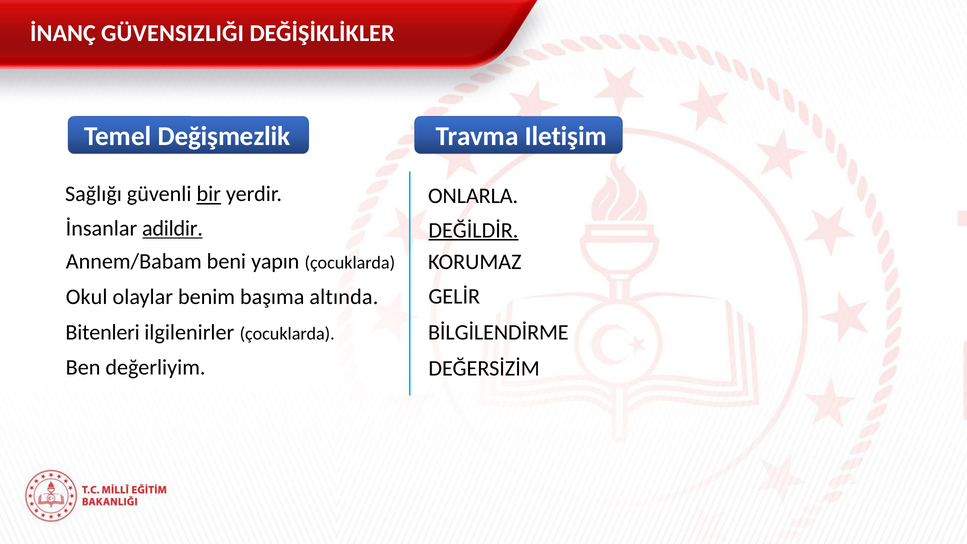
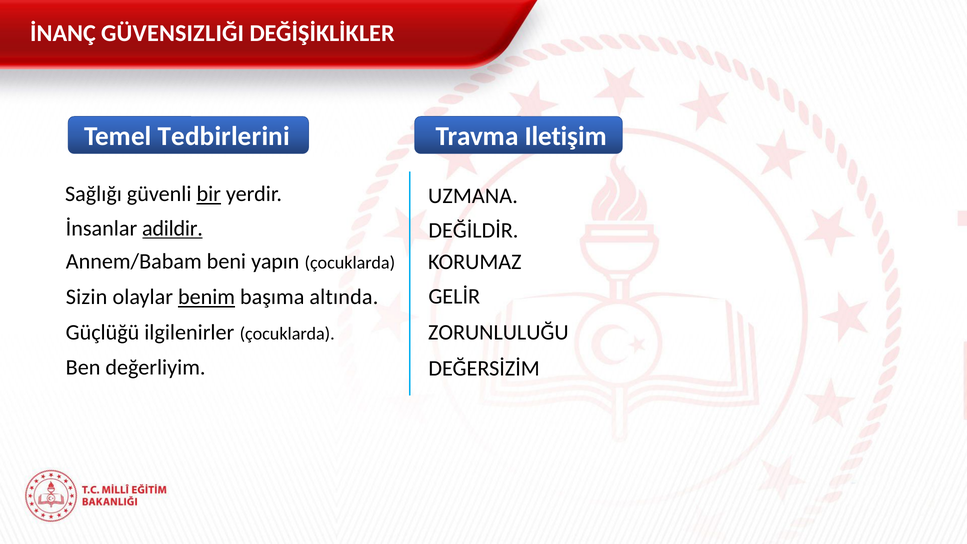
Değişmezlik: Değişmezlik -> Tedbirlerini
ONLARLA: ONLARLA -> UZMANA
DEĞİLDİR underline: present -> none
Okul: Okul -> Sizin
benim underline: none -> present
Bitenleri: Bitenleri -> Güçlüğü
BİLGİLENDİRME: BİLGİLENDİRME -> ZORUNLULUĞU
